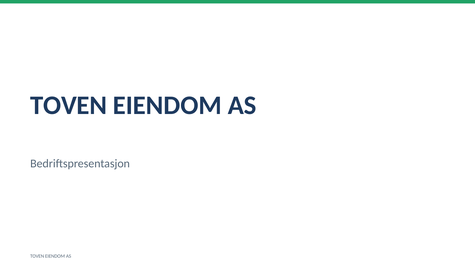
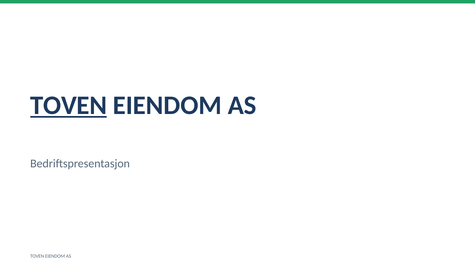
TOVEN at (69, 105) underline: none -> present
